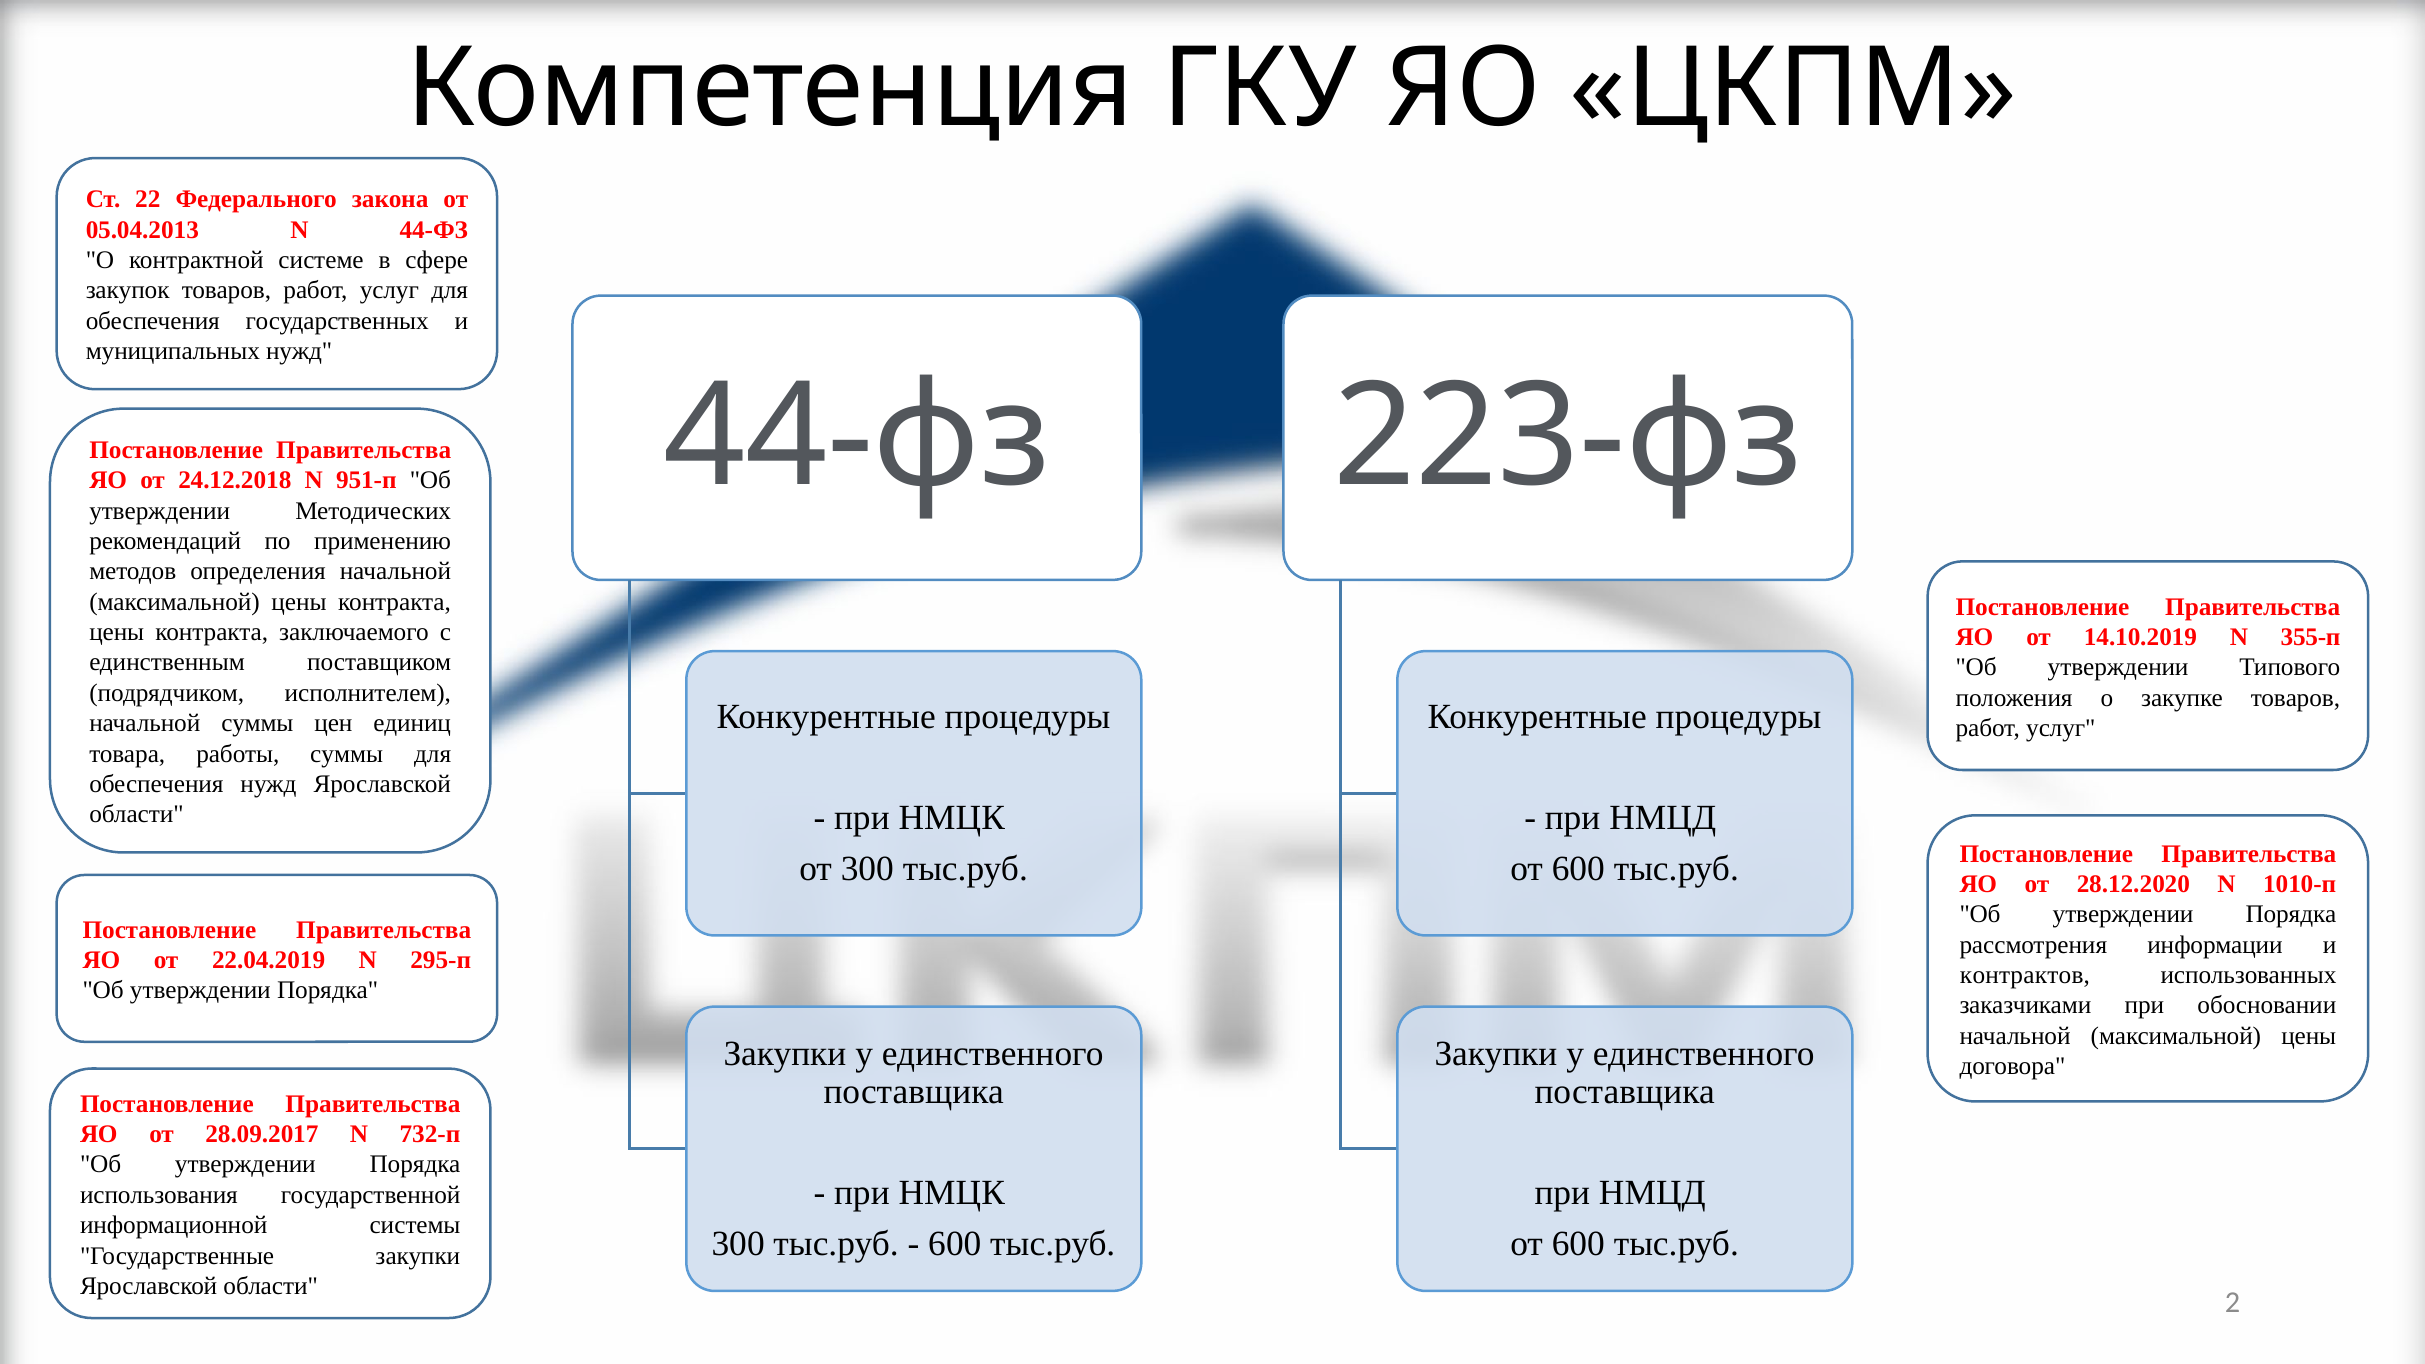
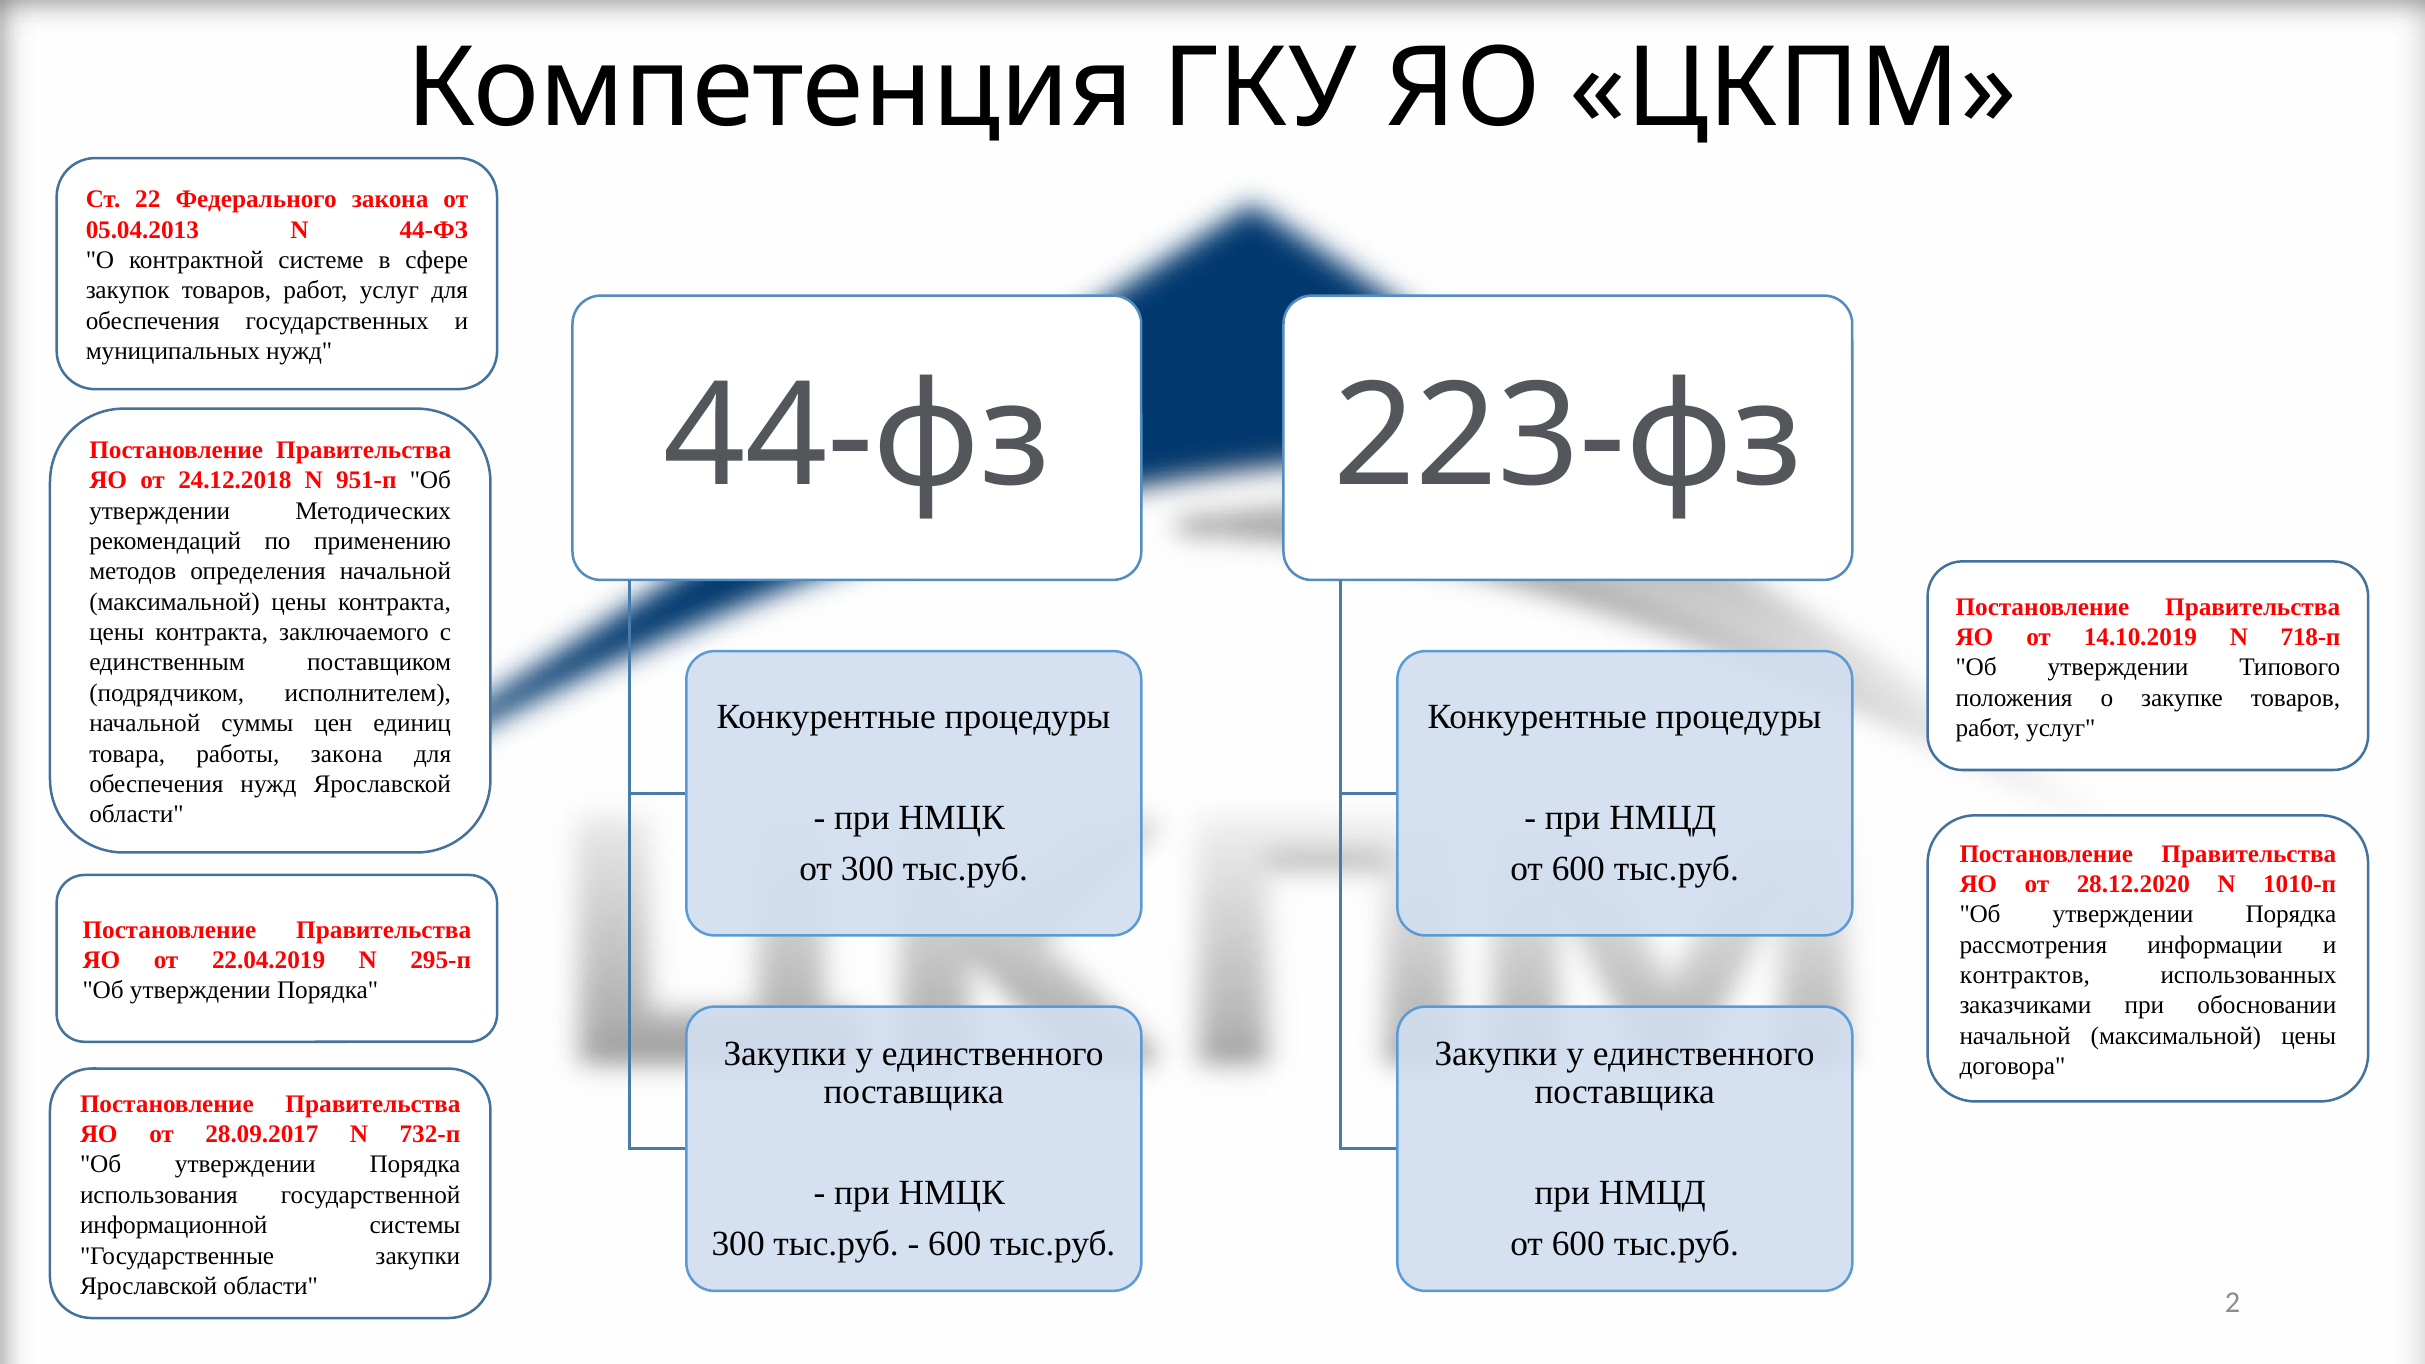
355-п: 355-п -> 718-п
работы суммы: суммы -> закона
